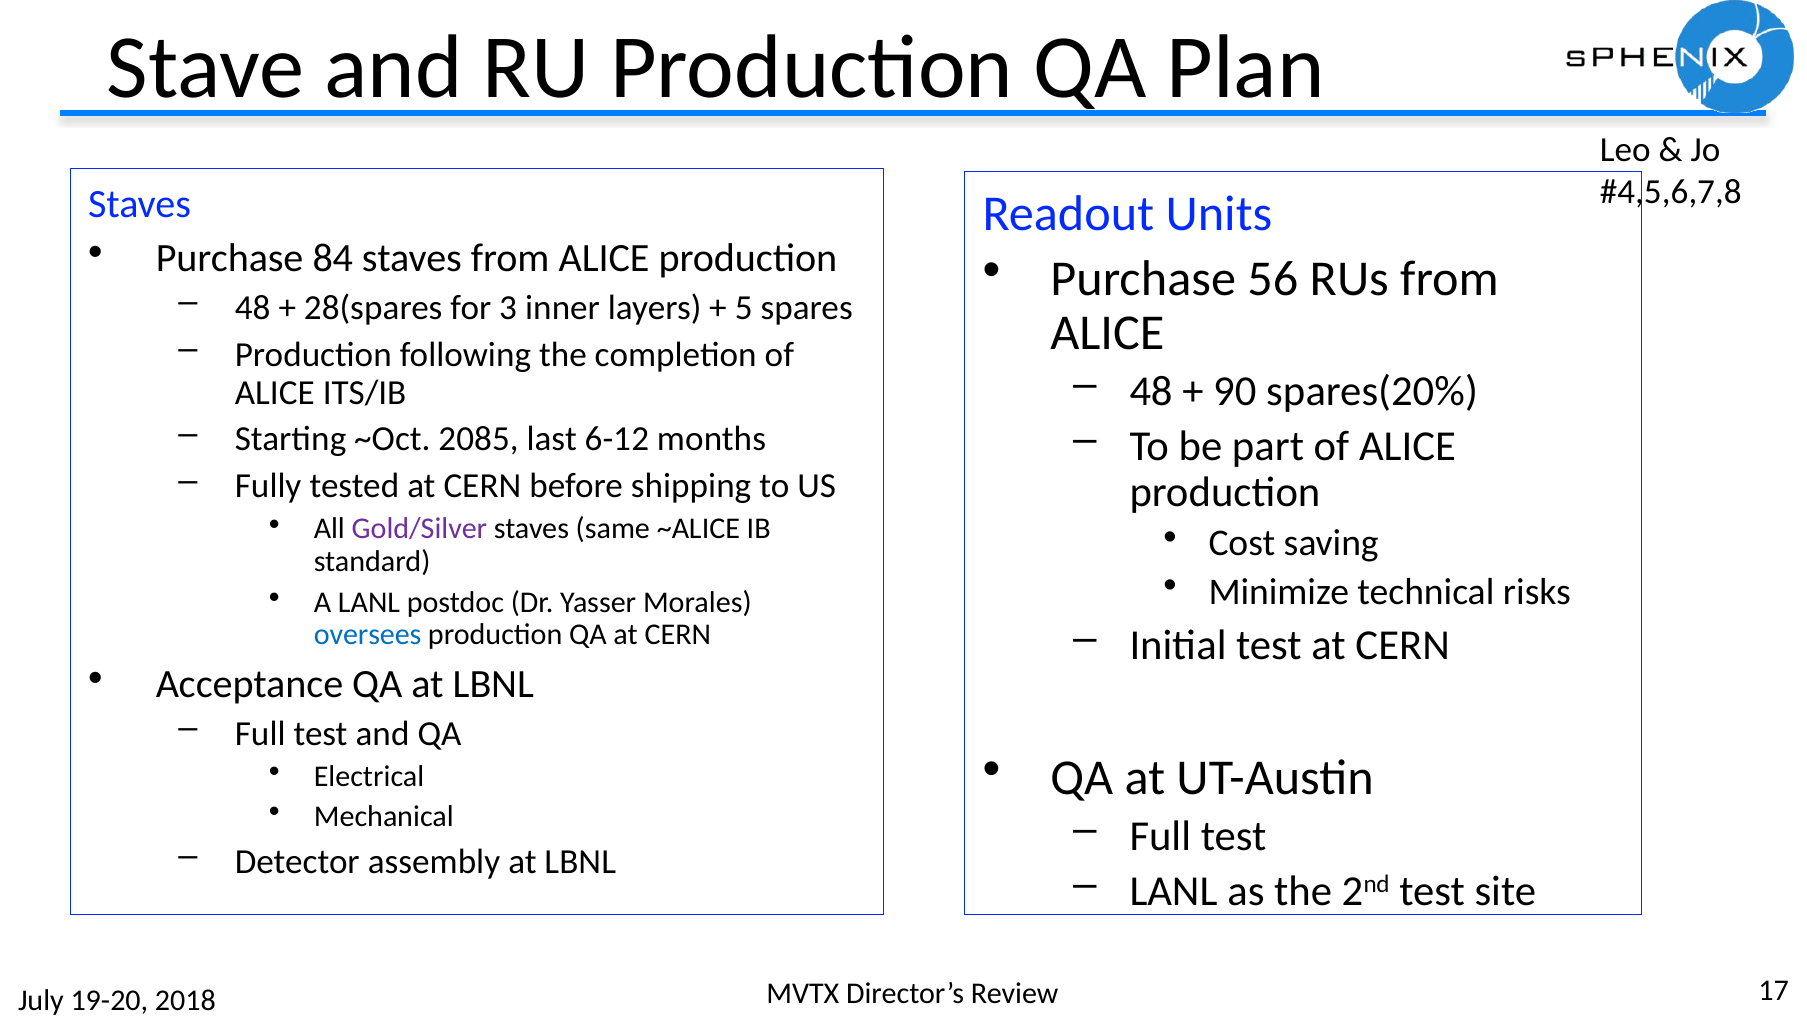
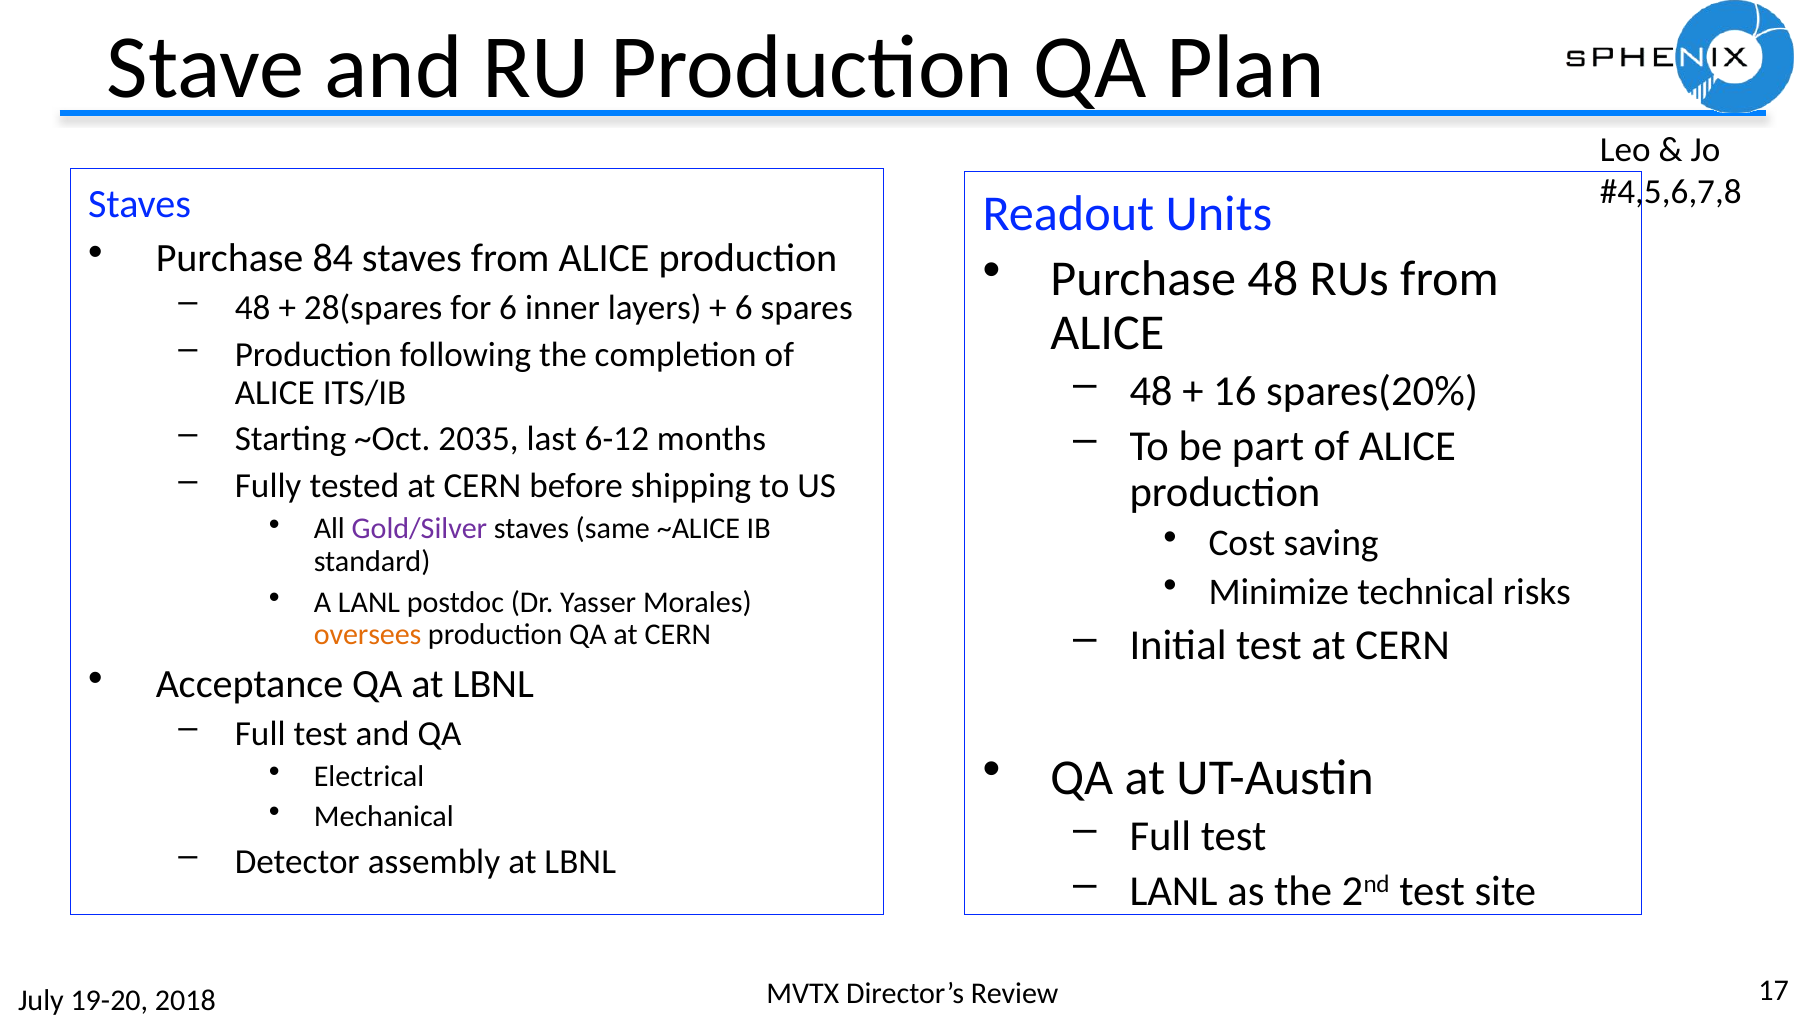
Purchase 56: 56 -> 48
for 3: 3 -> 6
5 at (744, 308): 5 -> 6
90: 90 -> 16
2085: 2085 -> 2035
oversees colour: blue -> orange
